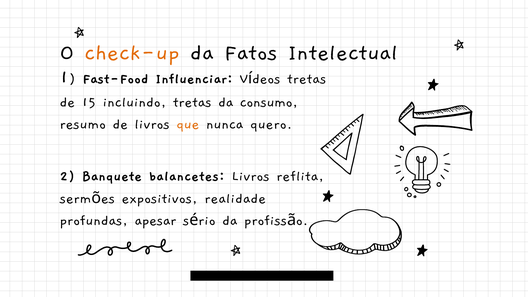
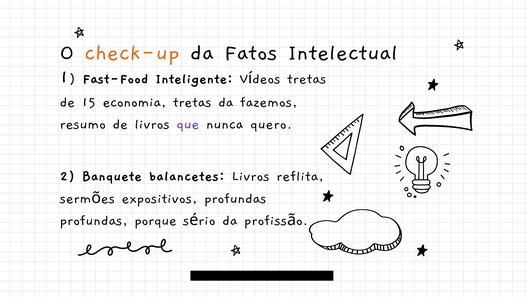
Influenciar: Influenciar -> Inteligente
incluindo: incluindo -> economia
consumo: consumo -> fazemos
que colour: orange -> purple
expositivos realidade: realidade -> profundas
apesar: apesar -> porque
